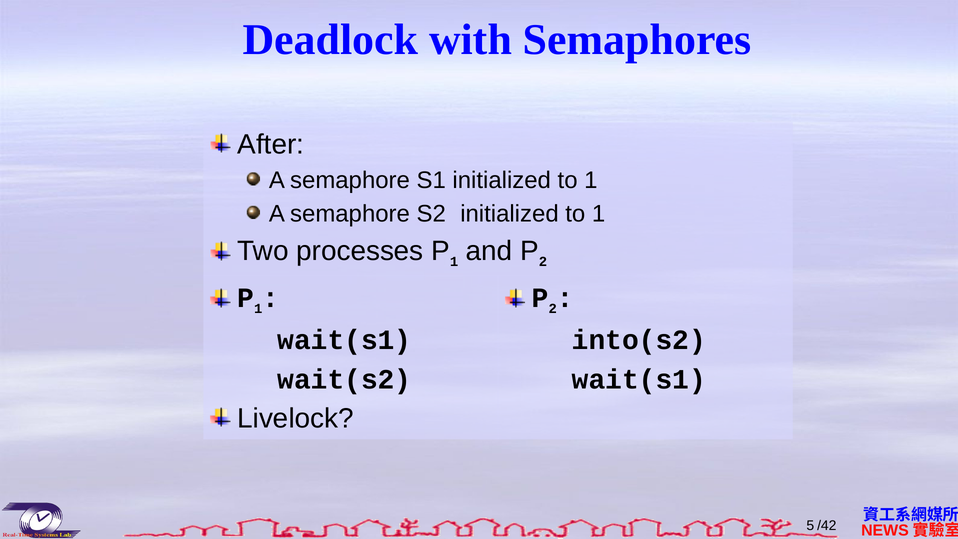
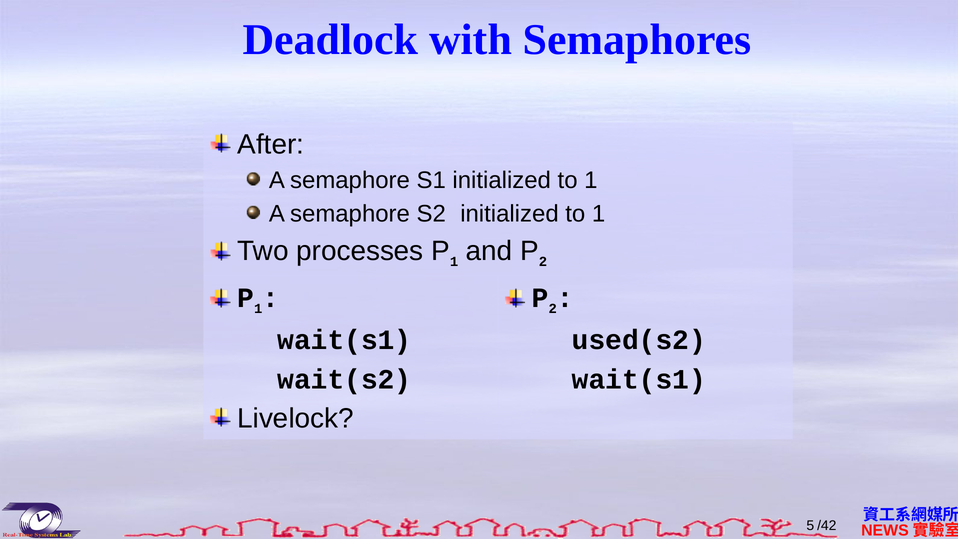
into(s2: into(s2 -> used(s2
